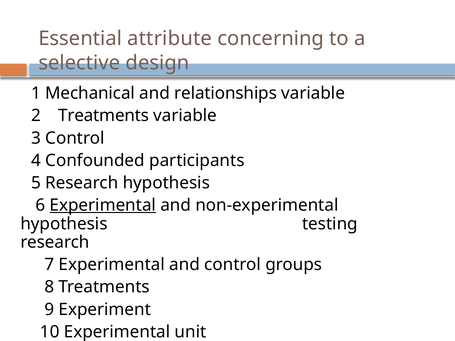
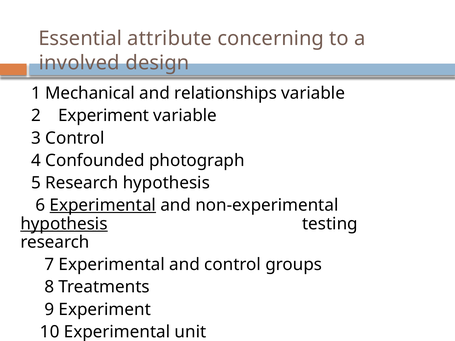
selective: selective -> involved
2 Treatments: Treatments -> Experiment
participants: participants -> photograph
hypothesis at (64, 224) underline: none -> present
